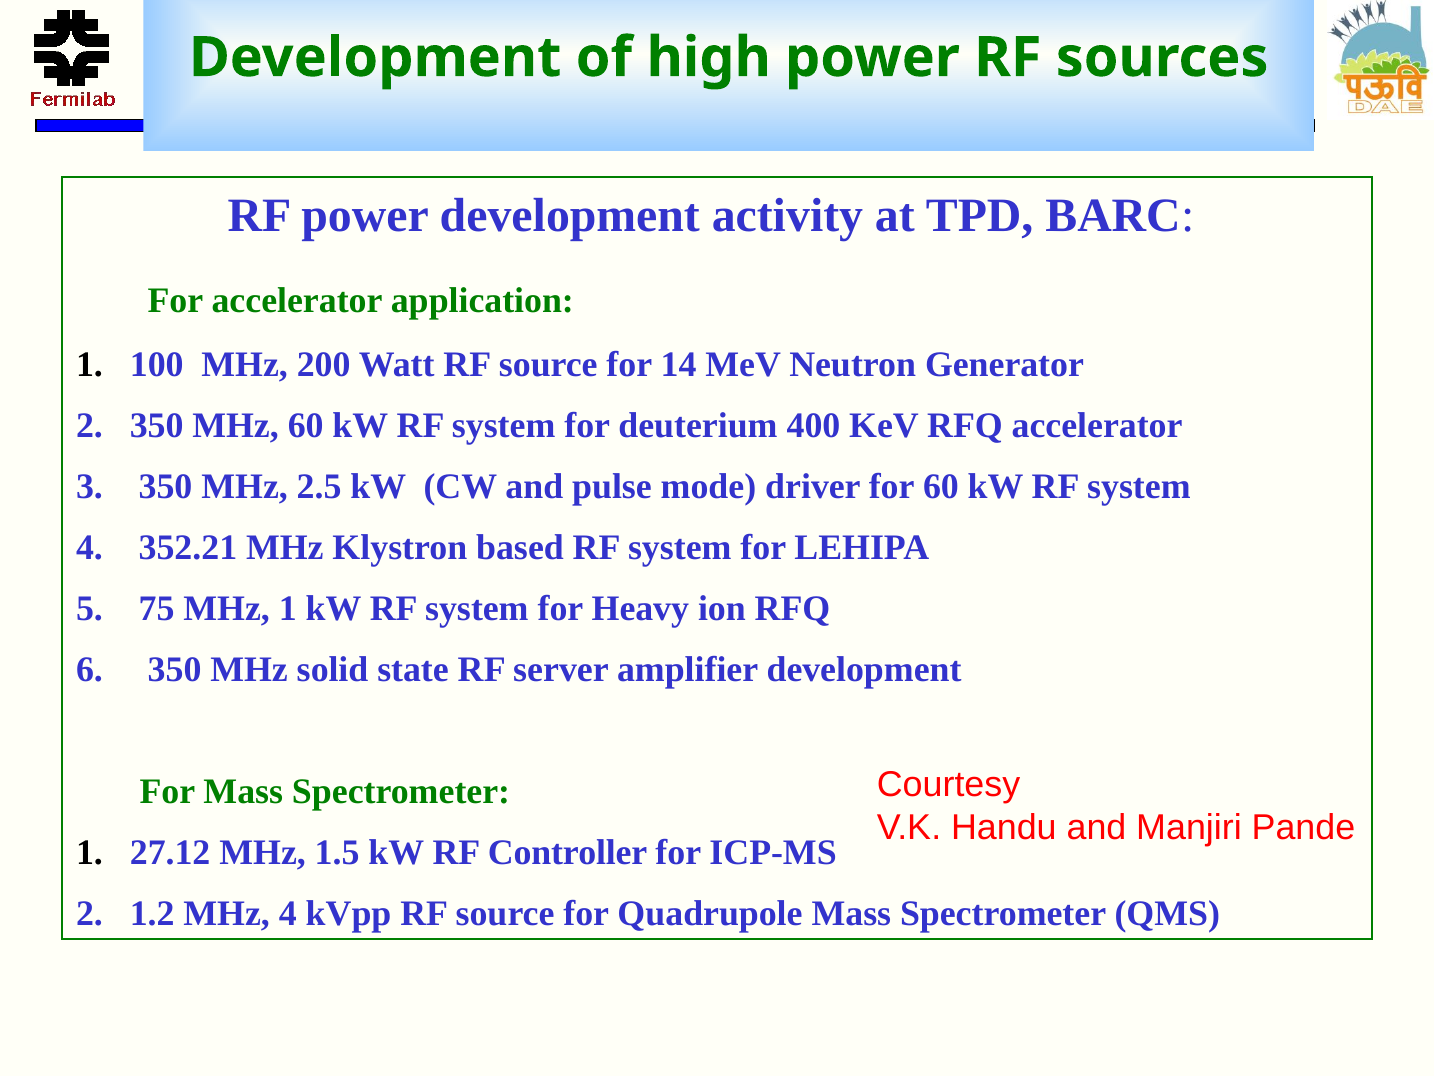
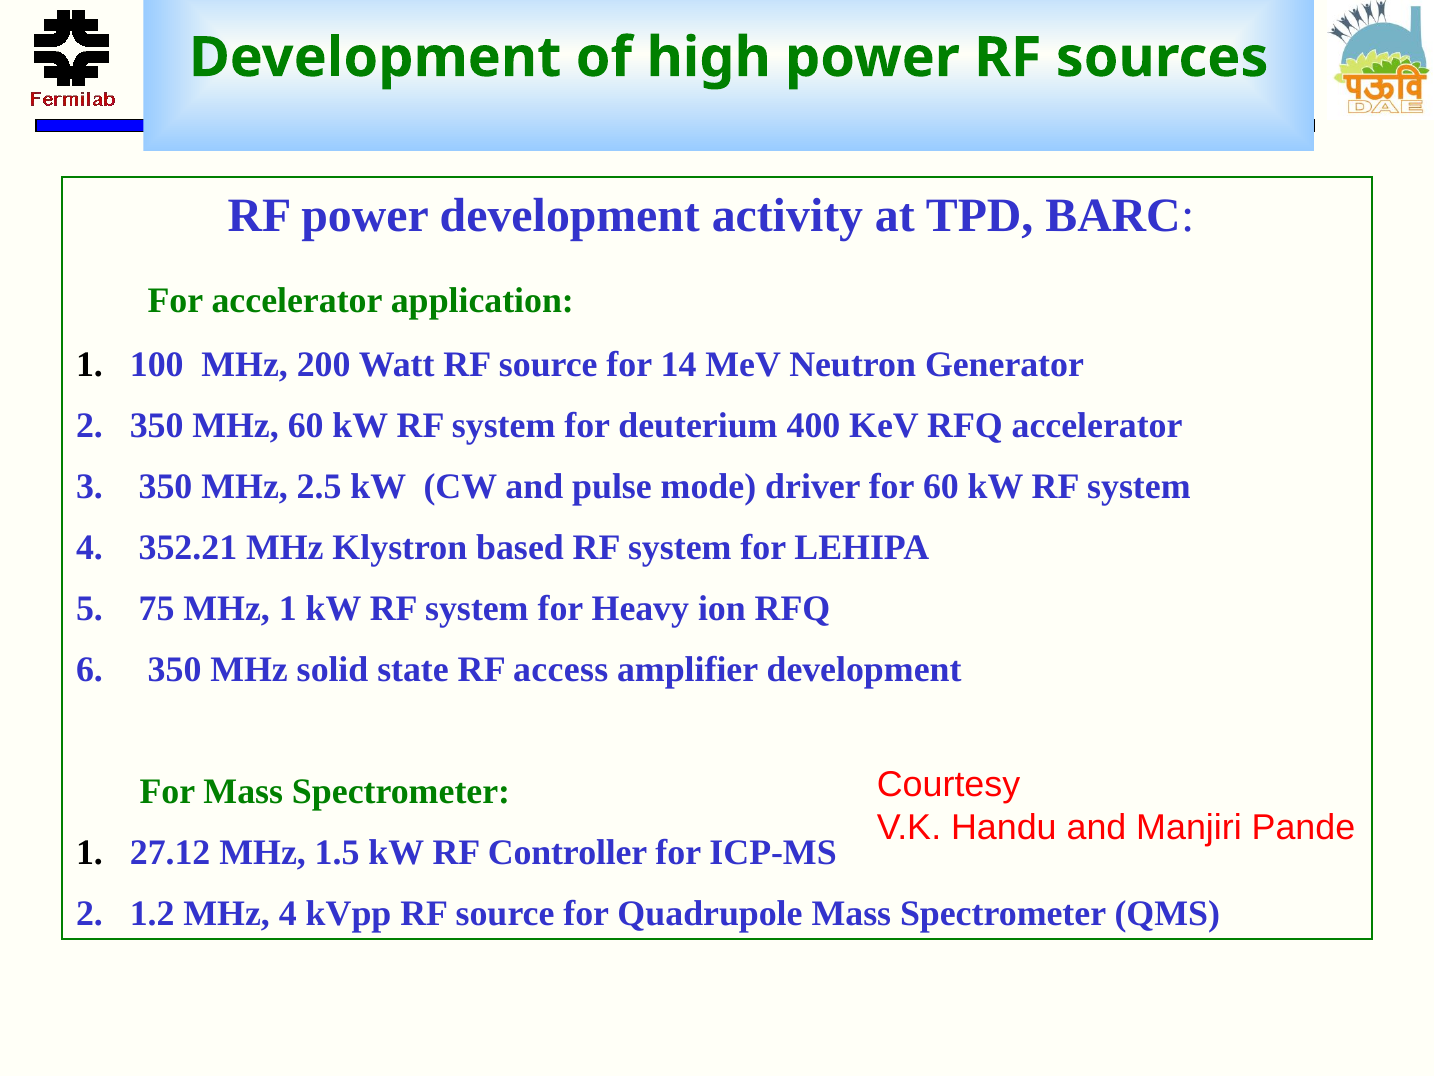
server: server -> access
